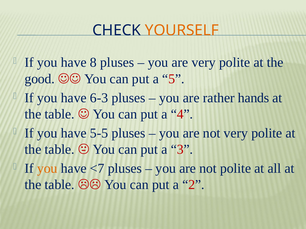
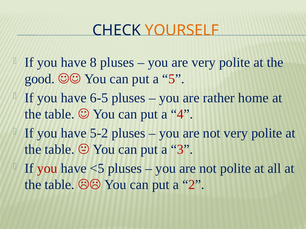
6-3: 6-3 -> 6-5
hands: hands -> home
5-5: 5-5 -> 5-2
you at (47, 169) colour: orange -> red
<7: <7 -> <5
